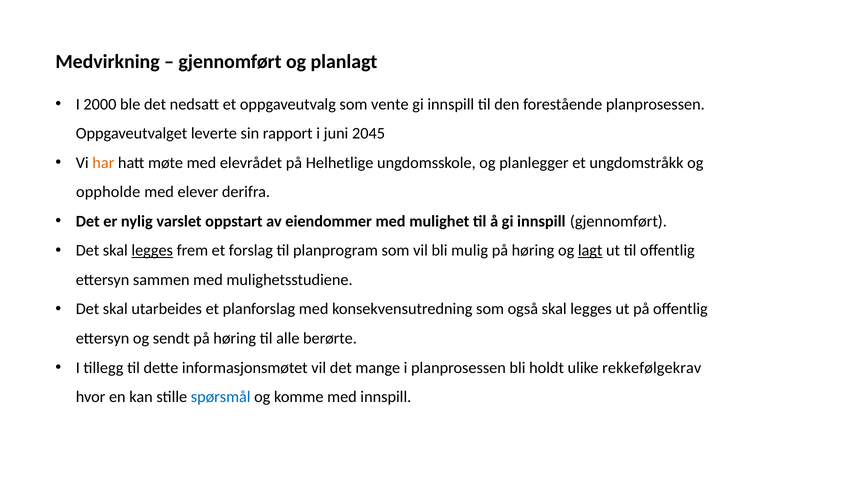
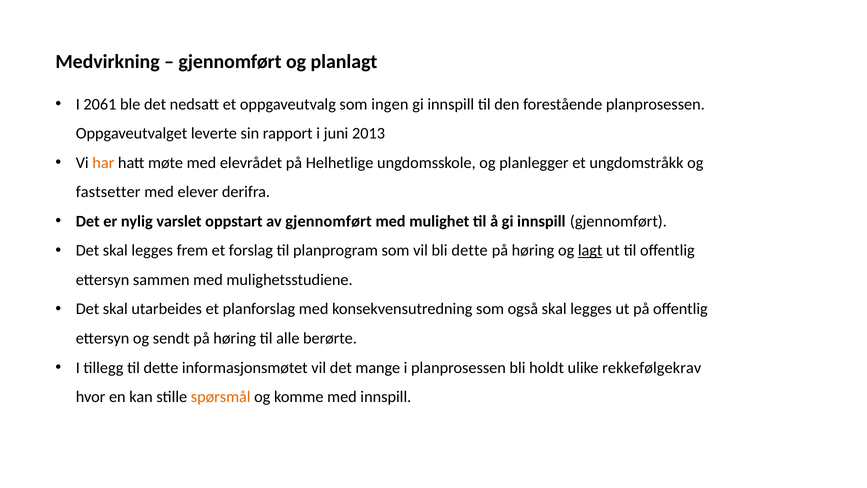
2000: 2000 -> 2061
vente: vente -> ingen
2045: 2045 -> 2013
oppholde: oppholde -> fastsetter
av eiendommer: eiendommer -> gjennomført
legges at (152, 250) underline: present -> none
bli mulig: mulig -> dette
spørsmål colour: blue -> orange
